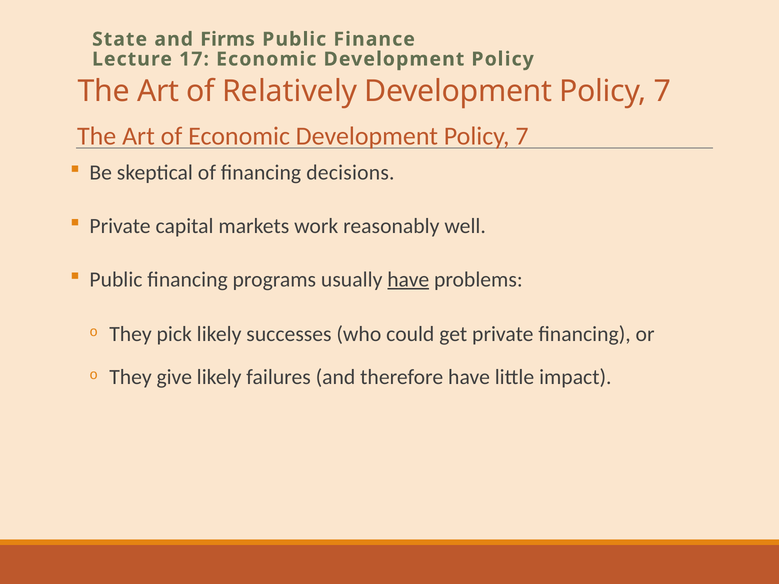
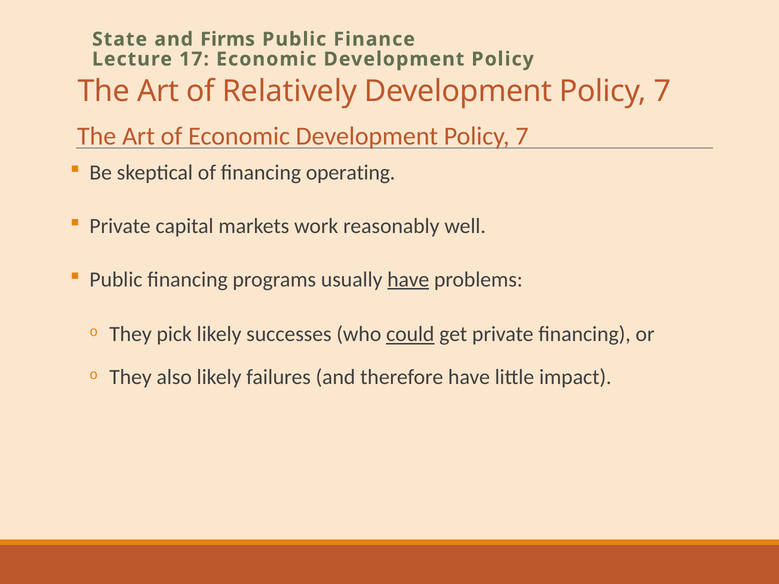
decisions: decisions -> operating
could underline: none -> present
give: give -> also
